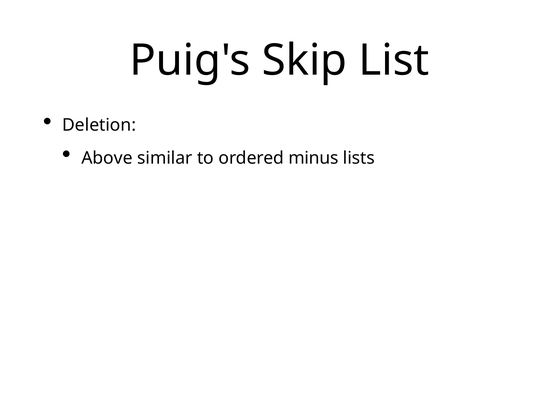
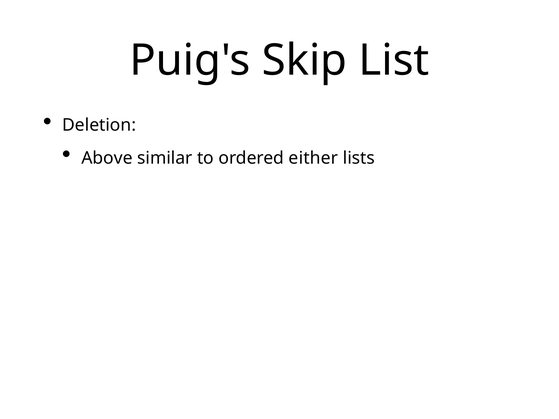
minus: minus -> either
